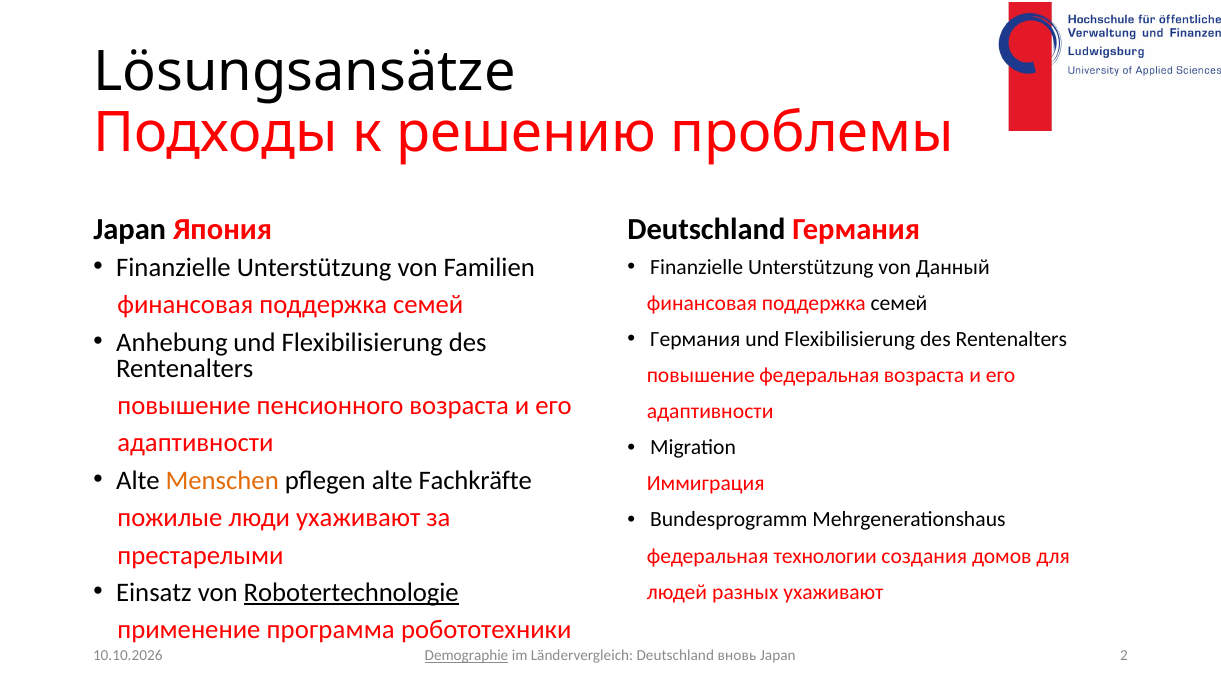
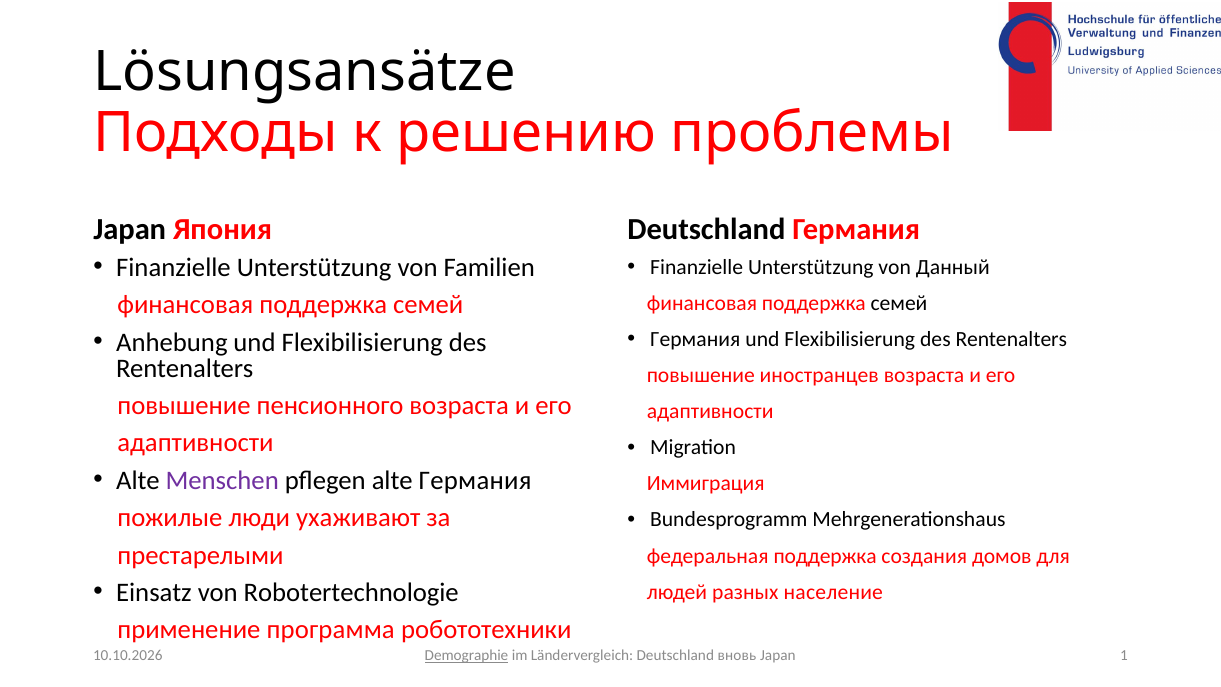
повышение федеральная: федеральная -> иностранцев
Menschen colour: orange -> purple
alte Fachkräfte: Fachkräfte -> Германия
федеральная технологии: технологии -> поддержка
Robotertechnologie underline: present -> none
разных ухаживают: ухаживают -> население
2: 2 -> 1
